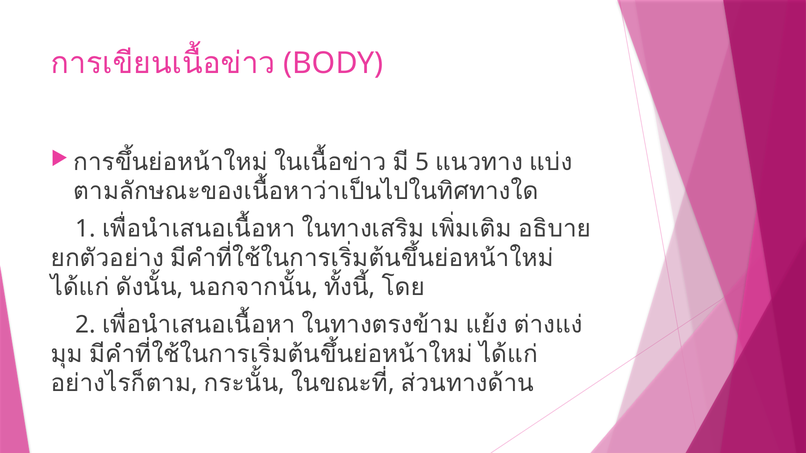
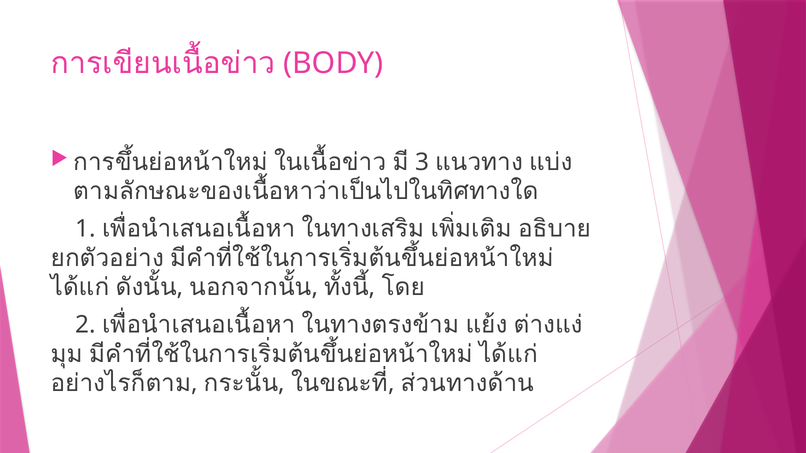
5: 5 -> 3
